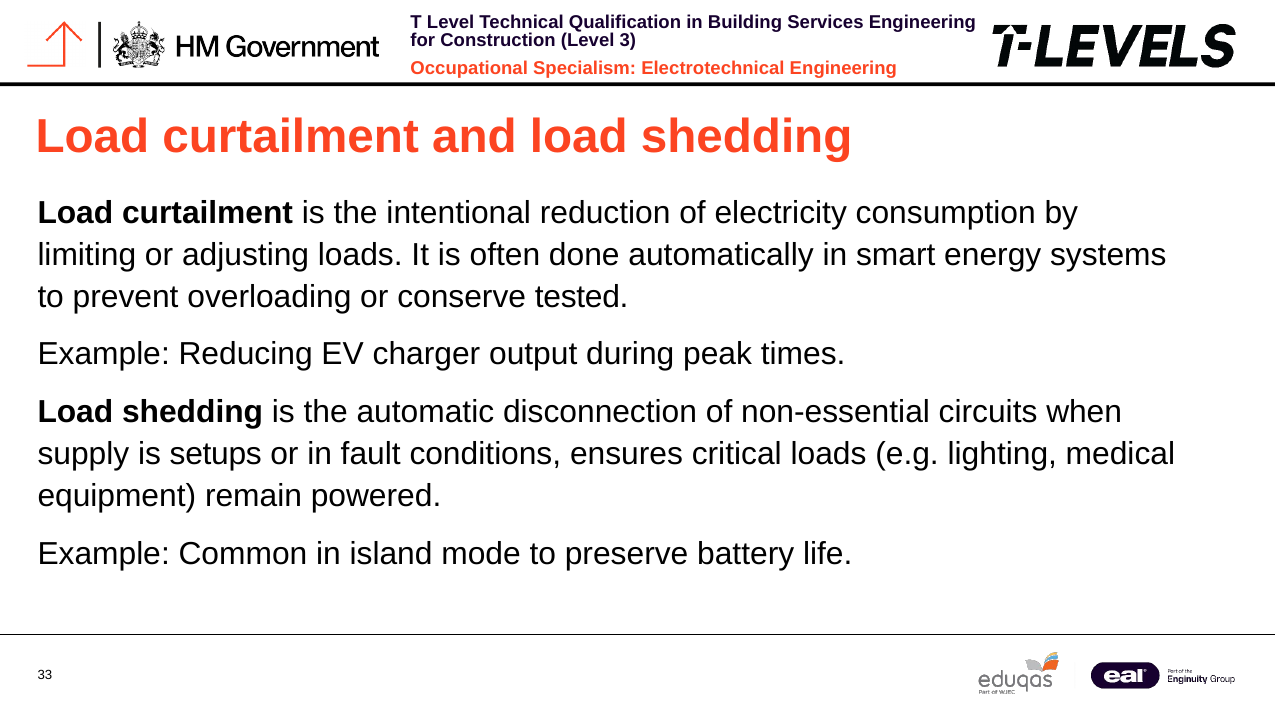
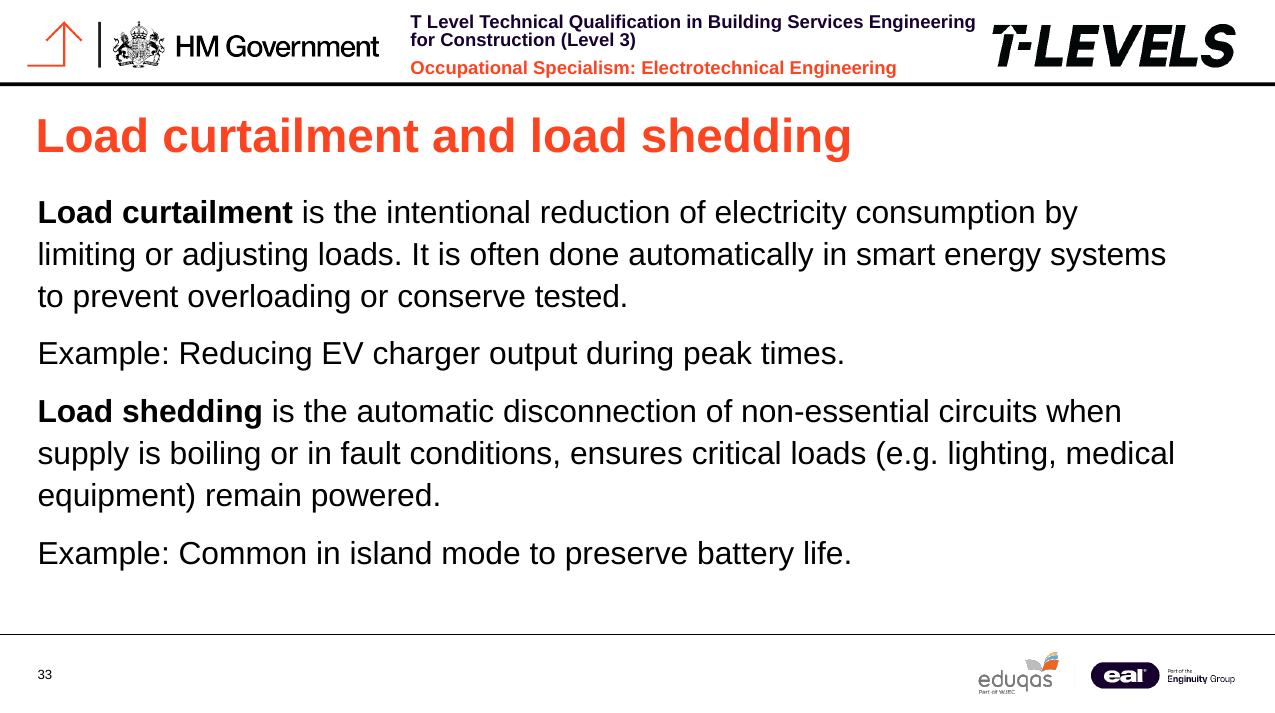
setups: setups -> boiling
